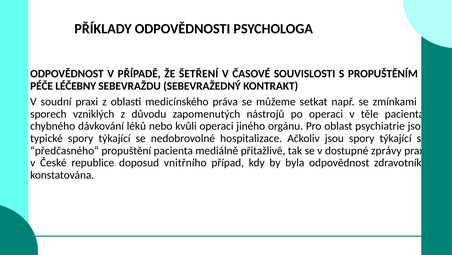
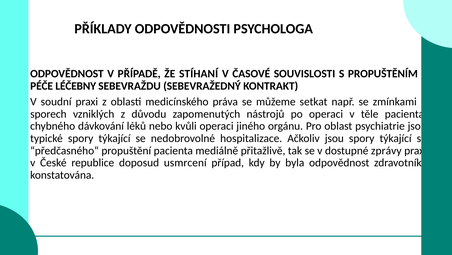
ŠETŘENÍ: ŠETŘENÍ -> STÍHANÍ
vnitřního: vnitřního -> usmrcení
